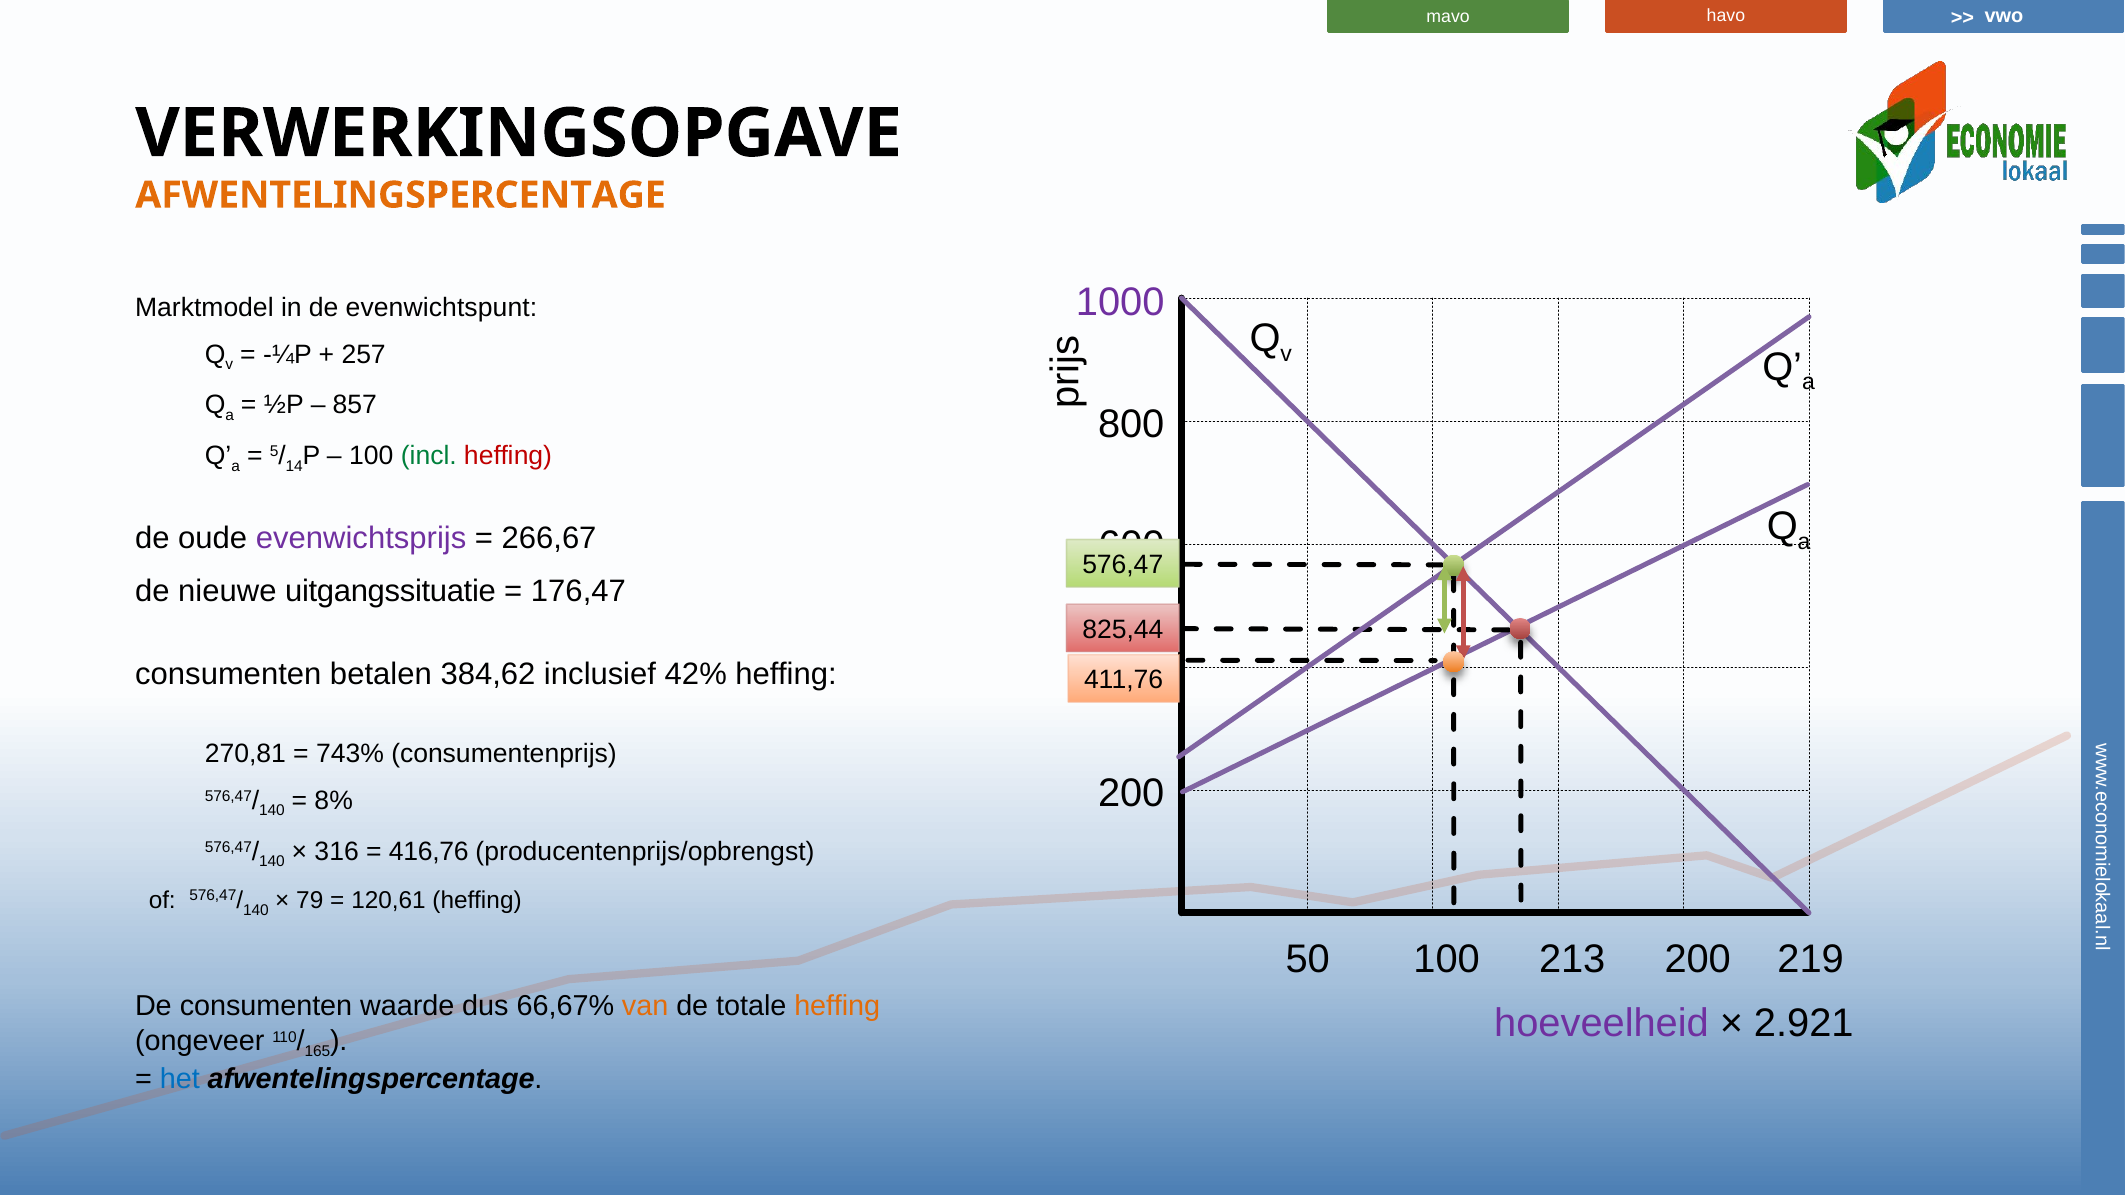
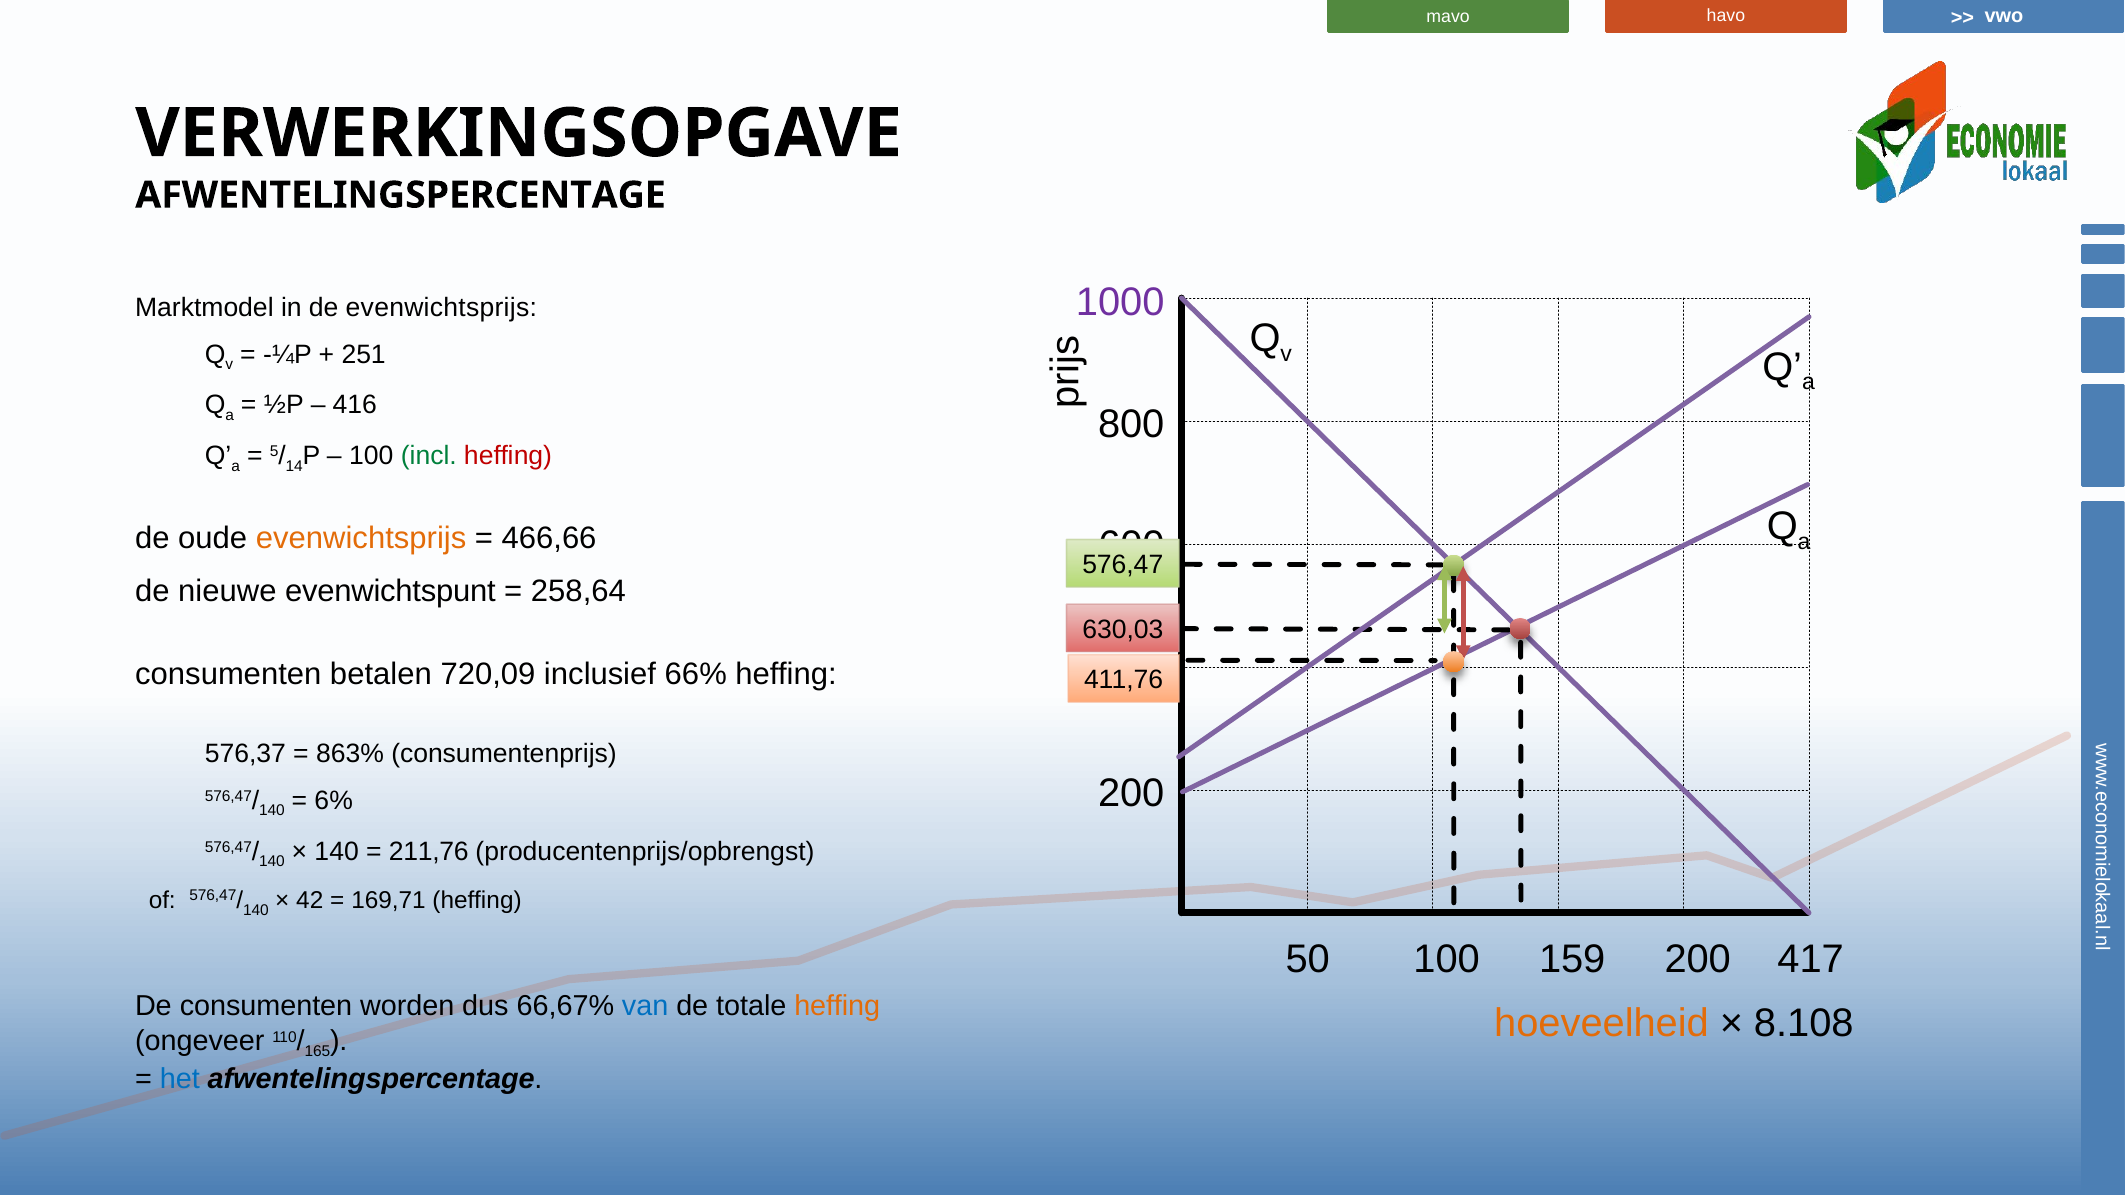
AFWENTELINGSPERCENTAGE at (401, 195) colour: orange -> black
de evenwichtspunt: evenwichtspunt -> evenwichtsprijs
257: 257 -> 251
857: 857 -> 416
evenwichtsprijs at (361, 538) colour: purple -> orange
266,67: 266,67 -> 466,66
uitgangssituatie: uitgangssituatie -> evenwichtspunt
176,47: 176,47 -> 258,64
825,44: 825,44 -> 630,03
384,62: 384,62 -> 720,09
42%: 42% -> 66%
270,81: 270,81 -> 576,37
743%: 743% -> 863%
8%: 8% -> 6%
316 at (337, 852): 316 -> 140
416,76: 416,76 -> 211,76
79: 79 -> 42
120,61: 120,61 -> 169,71
213: 213 -> 159
219: 219 -> 417
waarde: waarde -> worden
van colour: orange -> blue
hoeveelheid colour: purple -> orange
2.921: 2.921 -> 8.108
